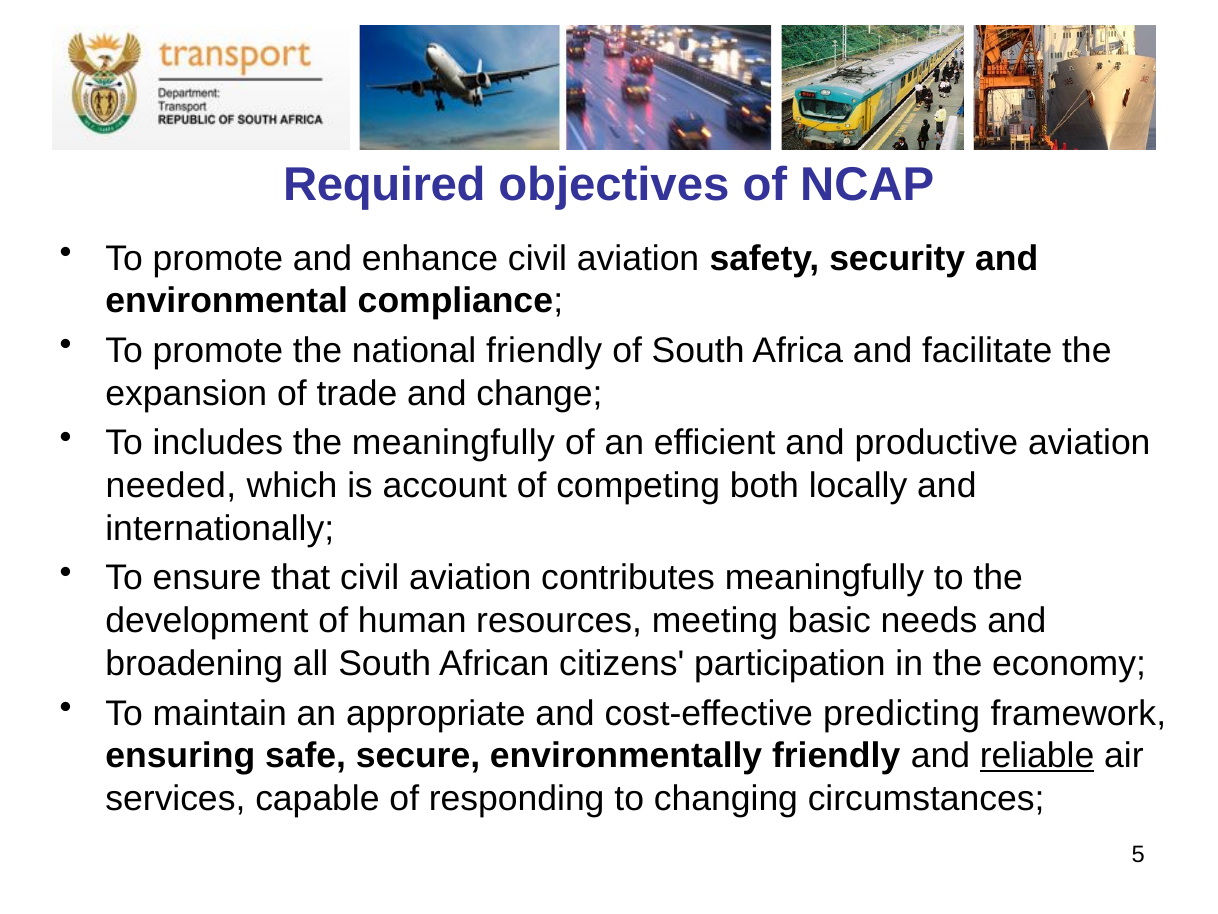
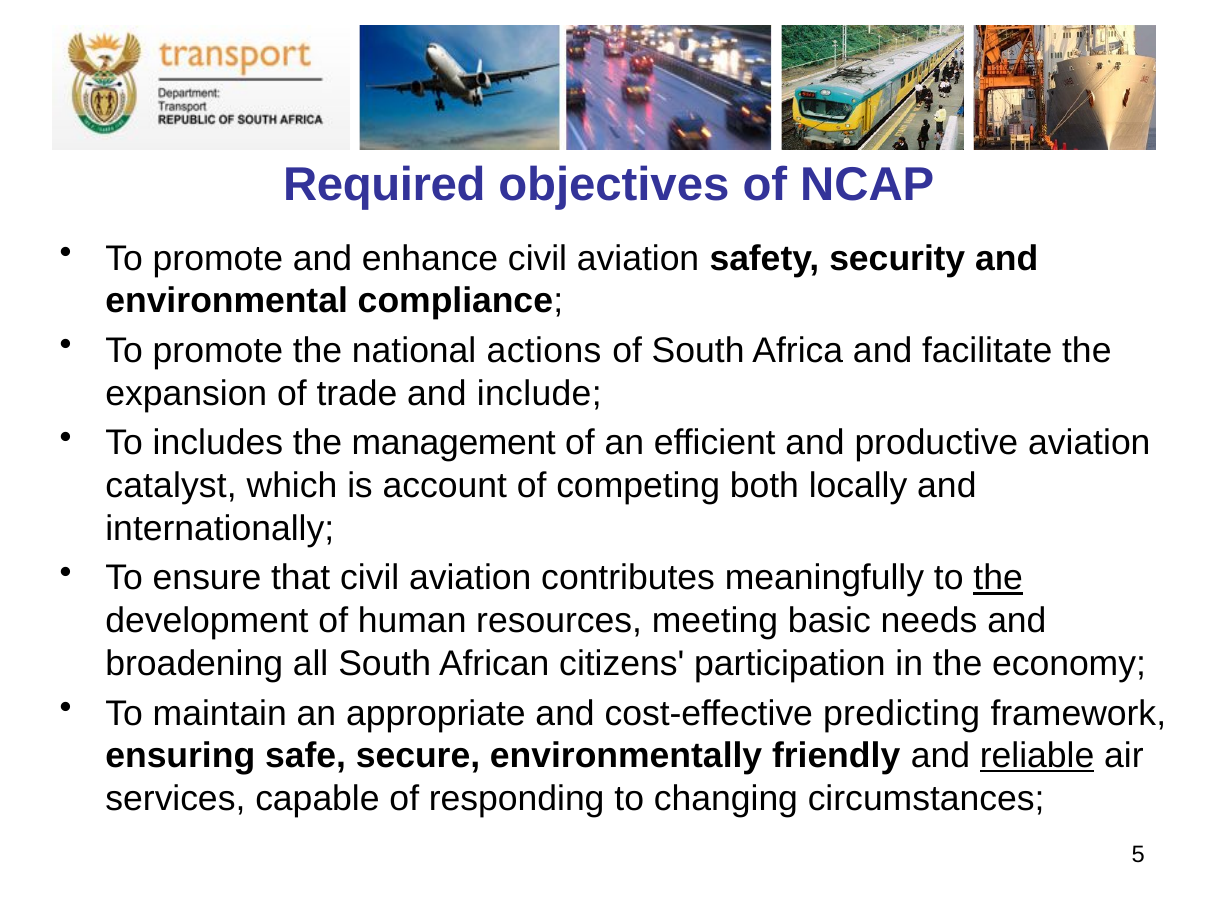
national friendly: friendly -> actions
change: change -> include
the meaningfully: meaningfully -> management
needed: needed -> catalyst
the at (998, 578) underline: none -> present
